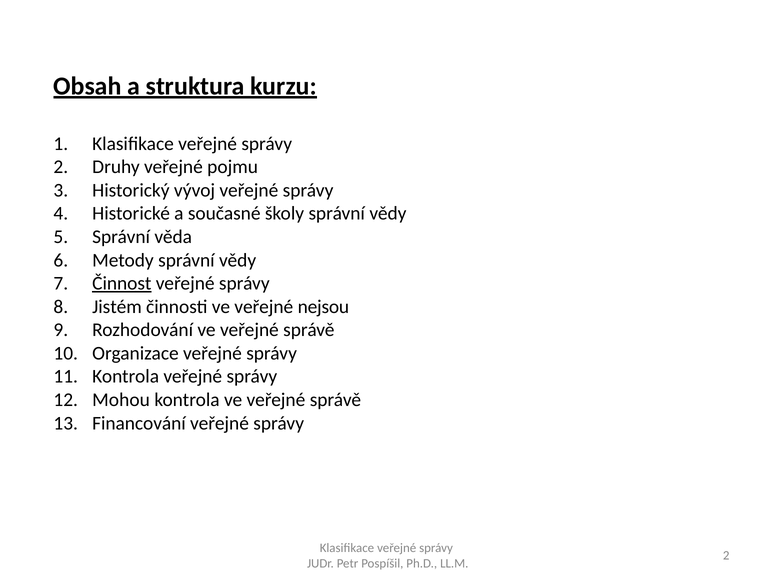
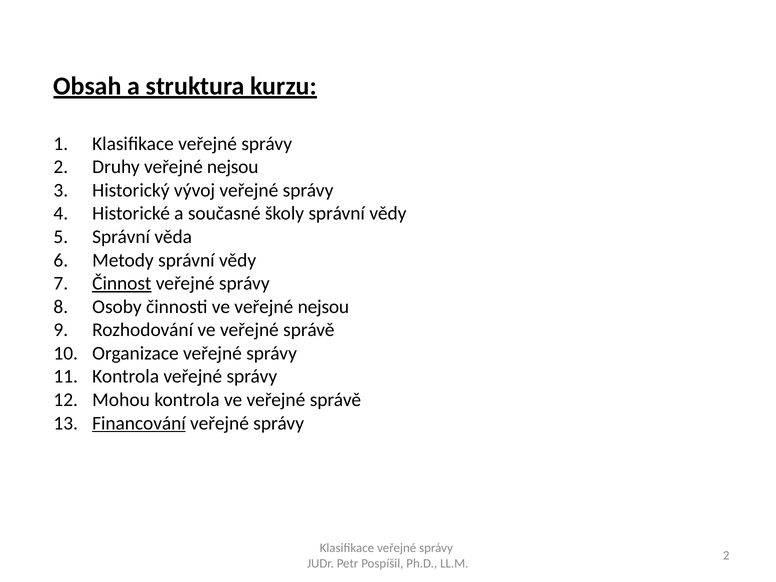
Druhy veřejné pojmu: pojmu -> nejsou
Jistém: Jistém -> Osoby
Financování underline: none -> present
